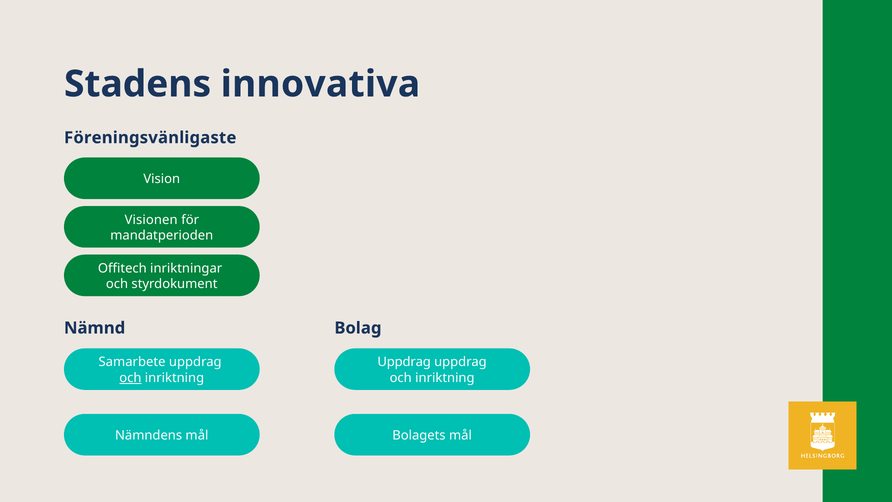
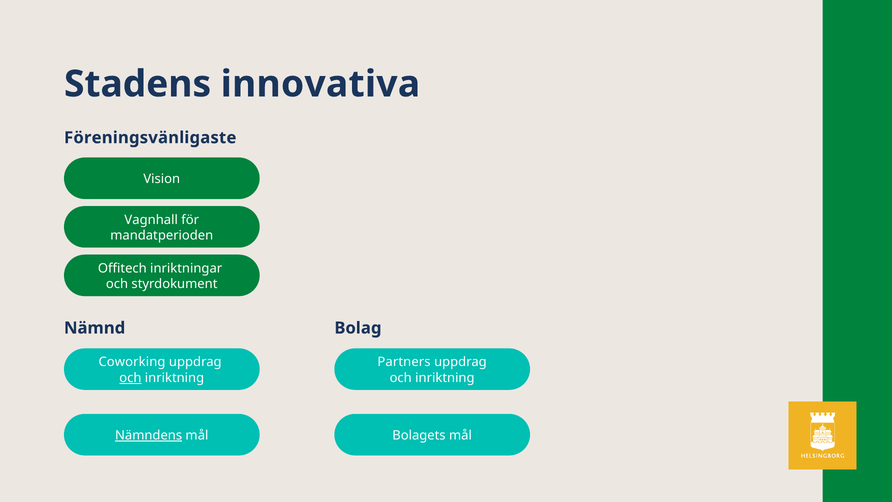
Visionen: Visionen -> Vagnhall
Samarbete: Samarbete -> Coworking
Uppdrag at (404, 362): Uppdrag -> Partners
Nämndens underline: none -> present
